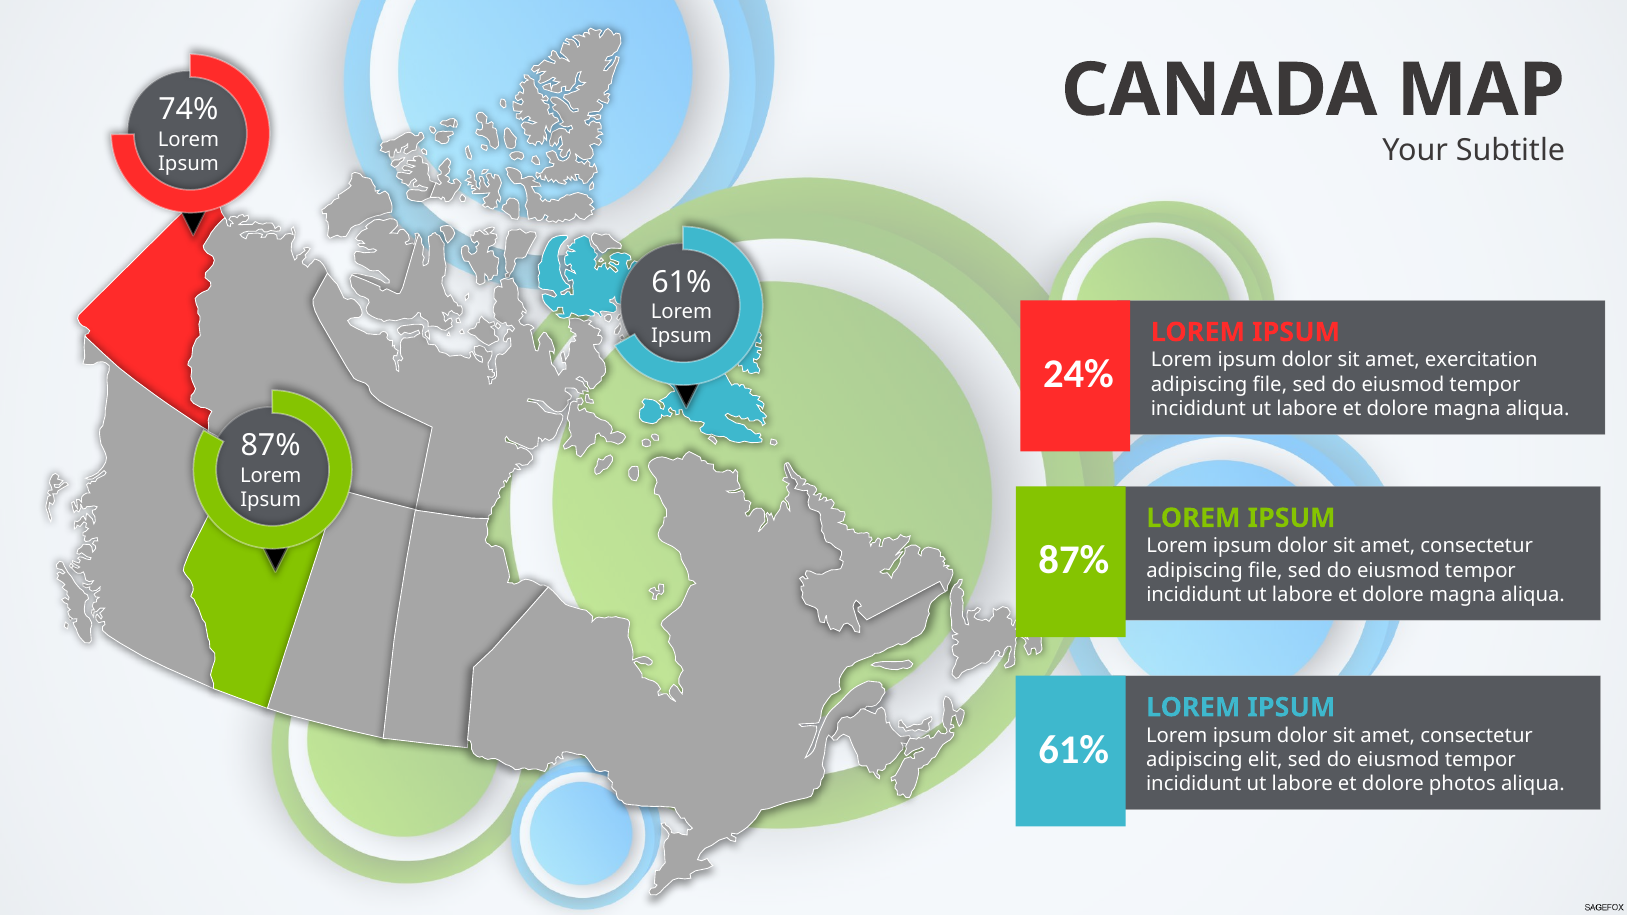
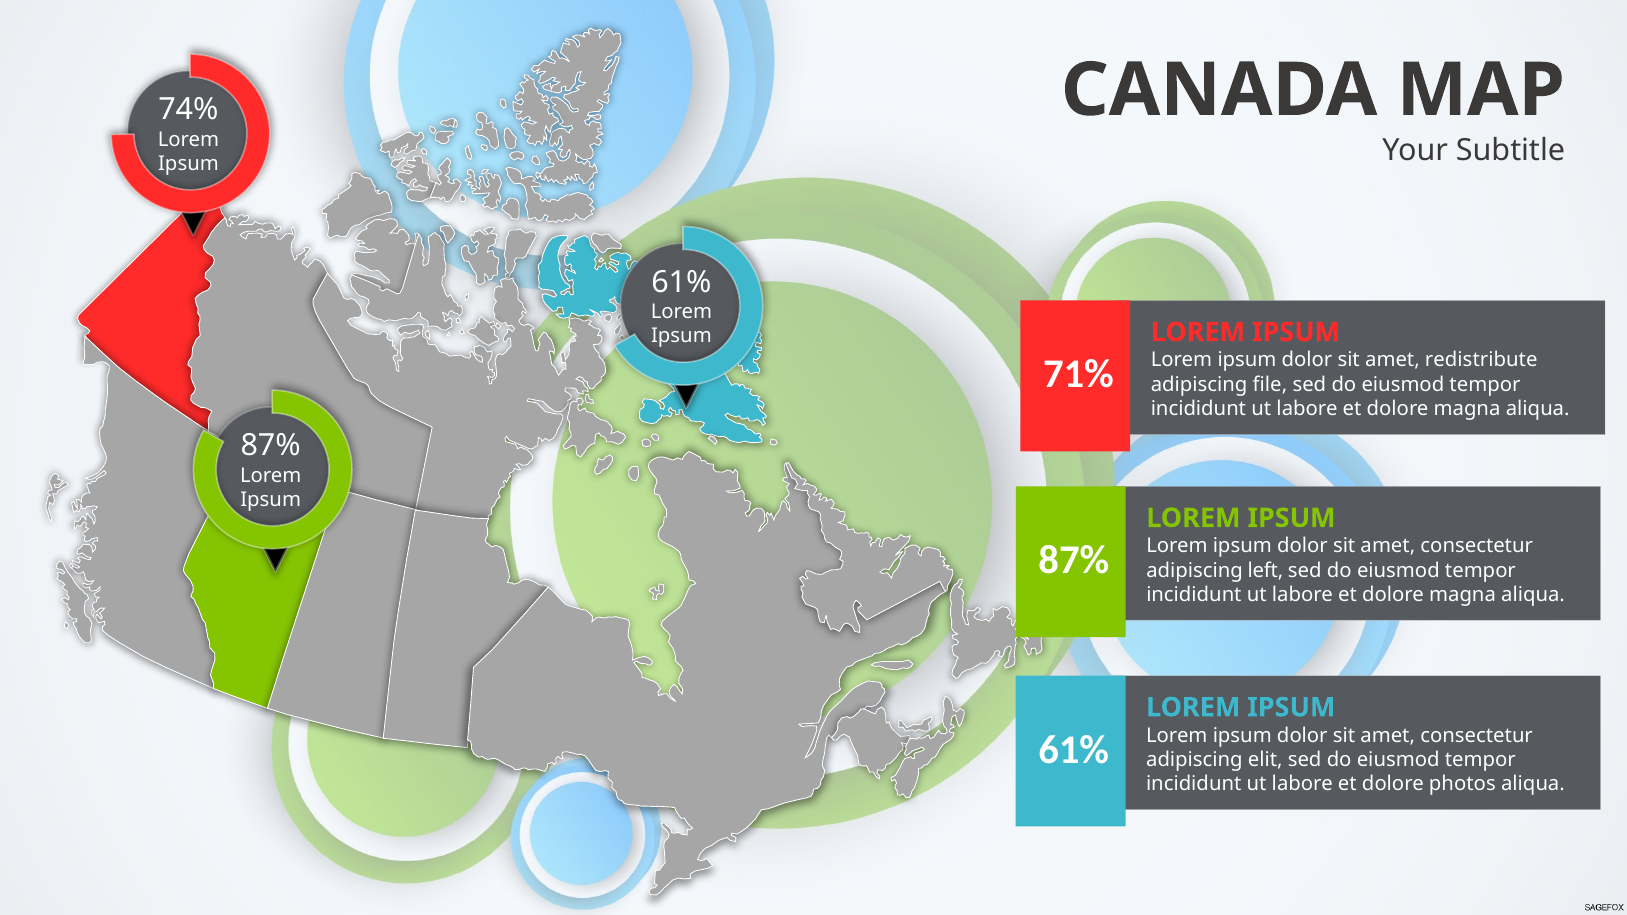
exercitation: exercitation -> redistribute
24%: 24% -> 71%
file at (1265, 571): file -> left
